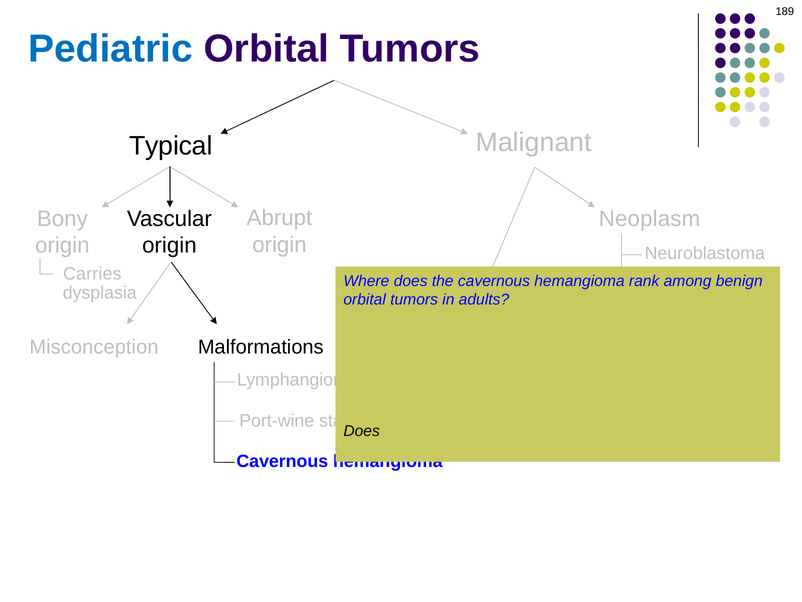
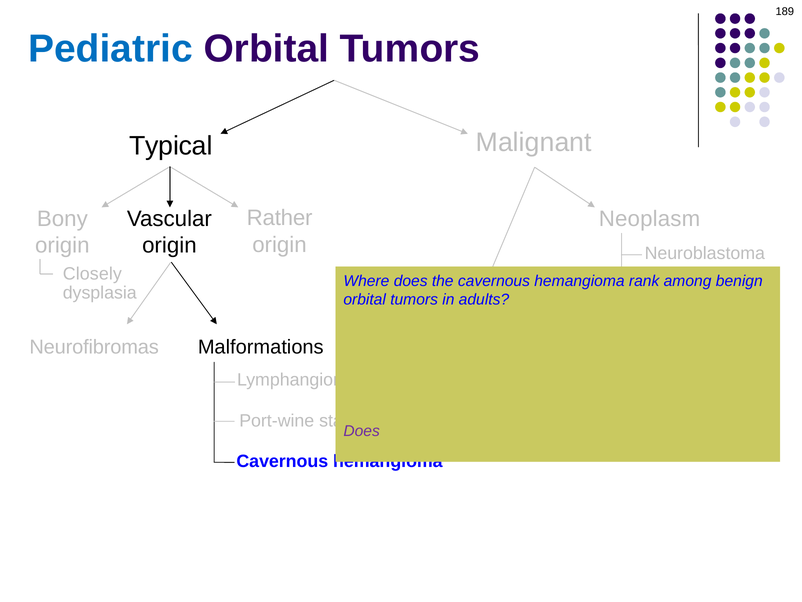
Abrupt: Abrupt -> Rather
Carries: Carries -> Closely
Misconception: Misconception -> Neurofibromas
Does at (362, 431) colour: black -> purple
